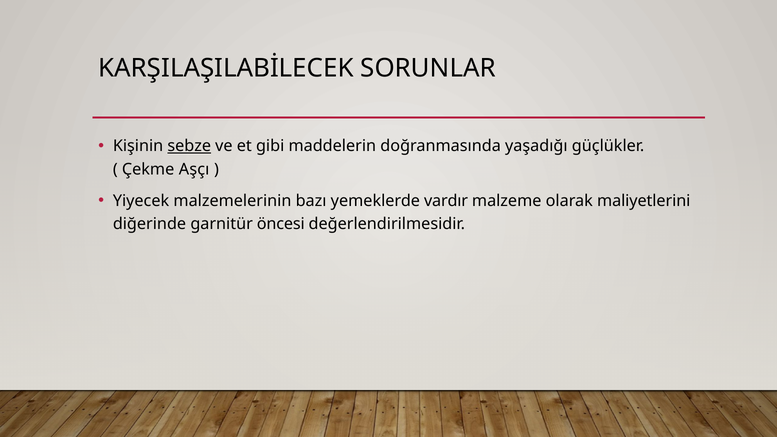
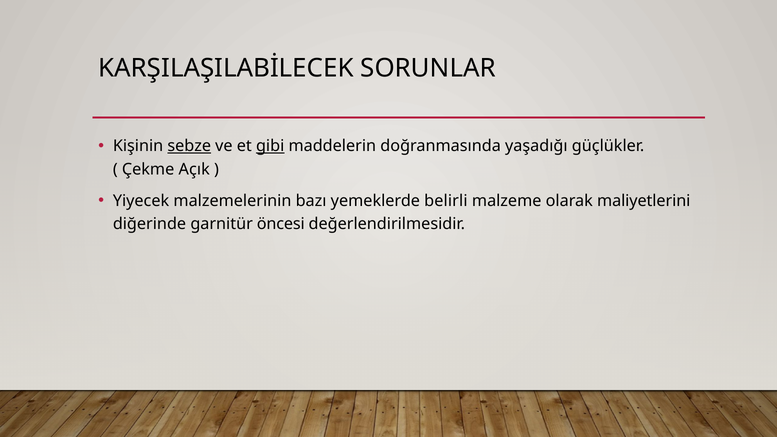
gibi underline: none -> present
Aşçı: Aşçı -> Açık
vardır: vardır -> belirli
